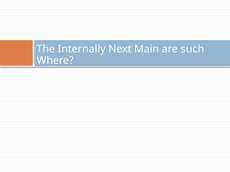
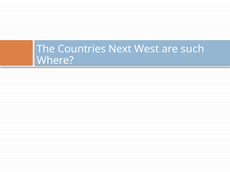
Internally: Internally -> Countries
Main: Main -> West
